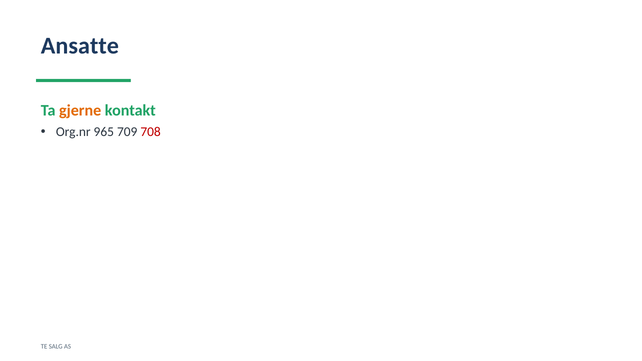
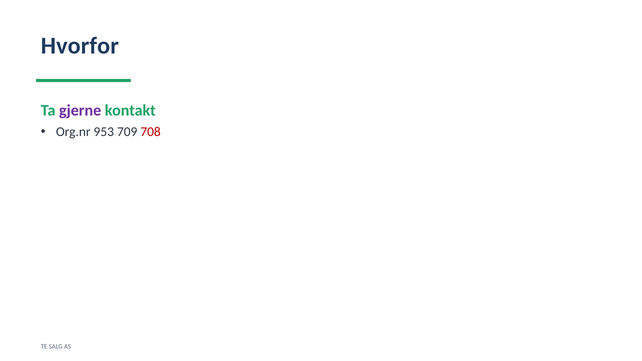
Ansatte: Ansatte -> Hvorfor
gjerne colour: orange -> purple
965: 965 -> 953
